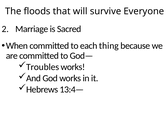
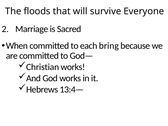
thing: thing -> bring
Troubles: Troubles -> Christian
